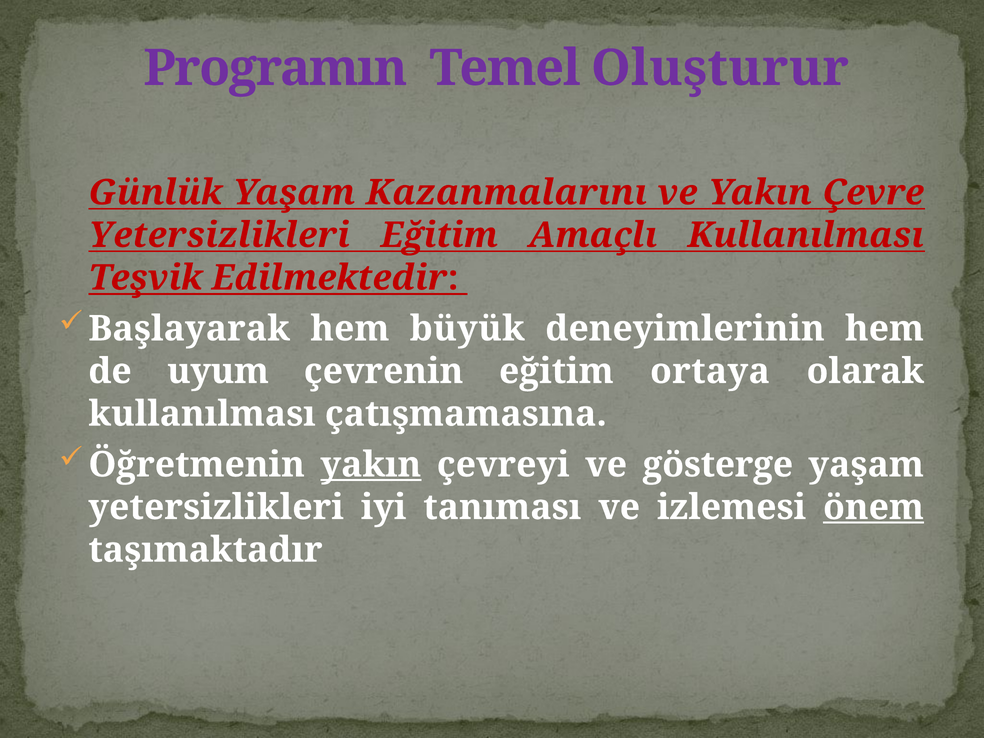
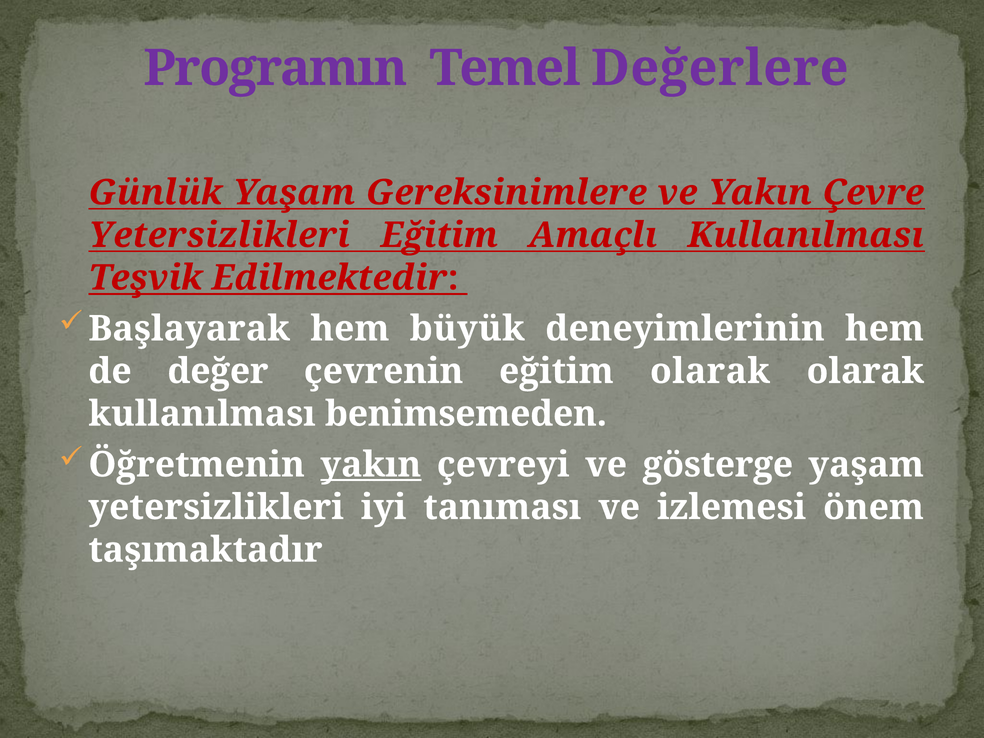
Oluşturur: Oluşturur -> Değerlere
Kazanmalarını: Kazanmalarını -> Gereksinimlere
uyum: uyum -> değer
eğitim ortaya: ortaya -> olarak
çatışmamasına: çatışmamasına -> benimsemeden
önem underline: present -> none
